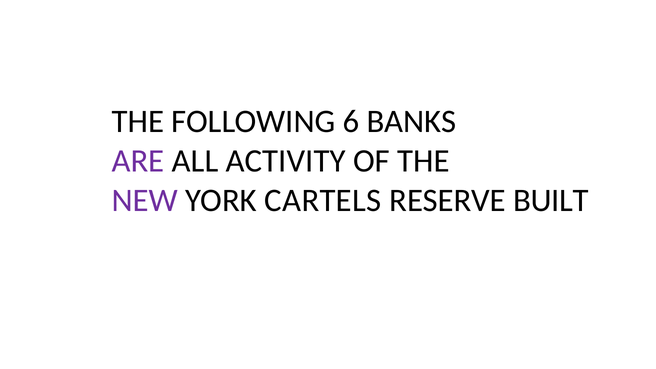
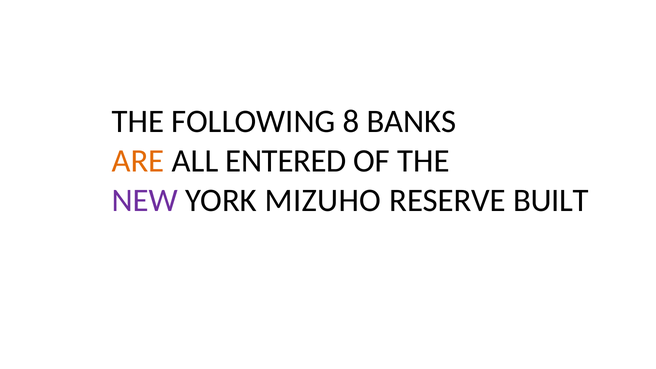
6: 6 -> 8
ARE colour: purple -> orange
ACTIVITY: ACTIVITY -> ENTERED
CARTELS: CARTELS -> MIZUHO
